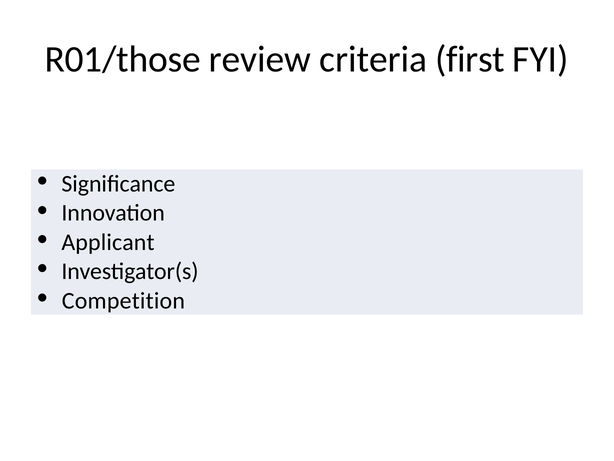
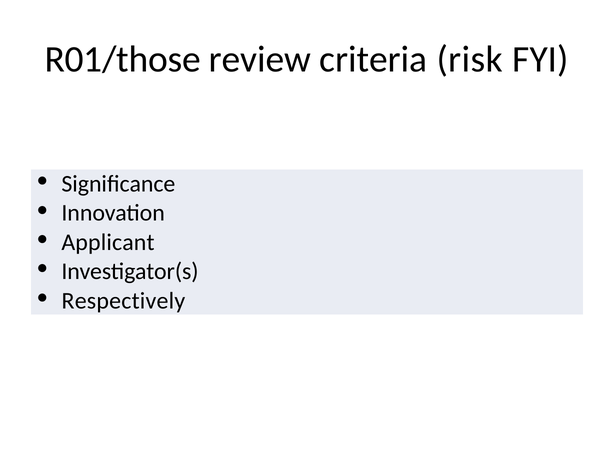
first: first -> risk
Competition: Competition -> Respectively
